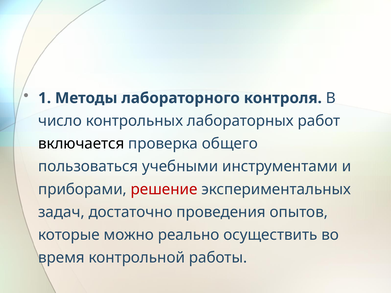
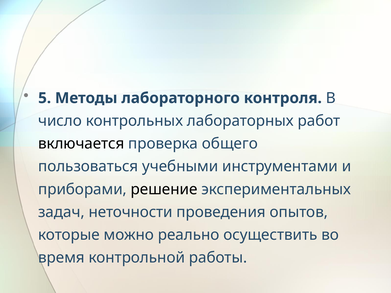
1: 1 -> 5
решение colour: red -> black
достаточно: достаточно -> неточности
